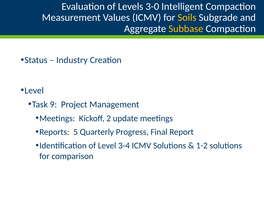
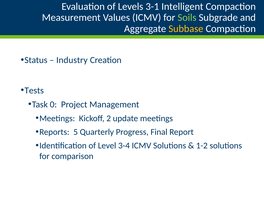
3-0: 3-0 -> 3-1
Soils colour: yellow -> light green
Level at (34, 90): Level -> Tests
9: 9 -> 0
